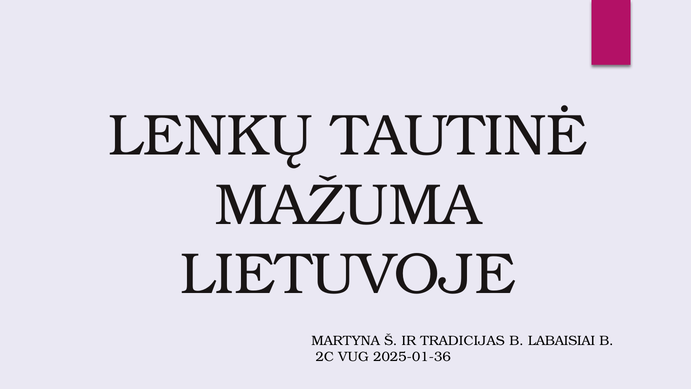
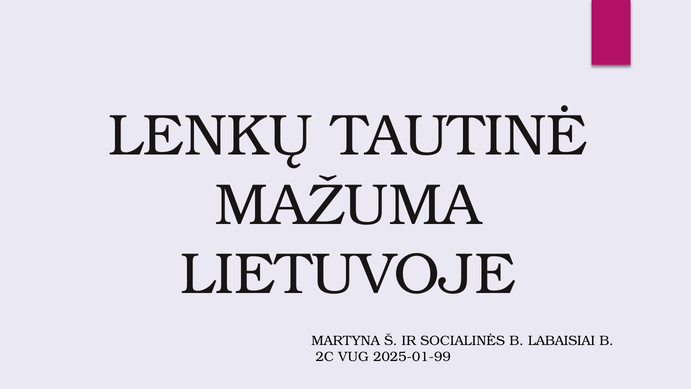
TRADICIJAS: TRADICIJAS -> SOCIALINĖS
2025-01-36: 2025-01-36 -> 2025-01-99
